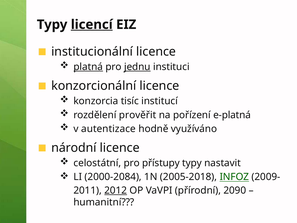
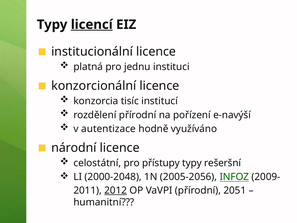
platná underline: present -> none
jednu underline: present -> none
rozdělení prověřit: prověřit -> přírodní
e-platná: e-platná -> e-navýší
nastavit: nastavit -> rešeršní
2000-2084: 2000-2084 -> 2000-2048
2005-2018: 2005-2018 -> 2005-2056
2090: 2090 -> 2051
